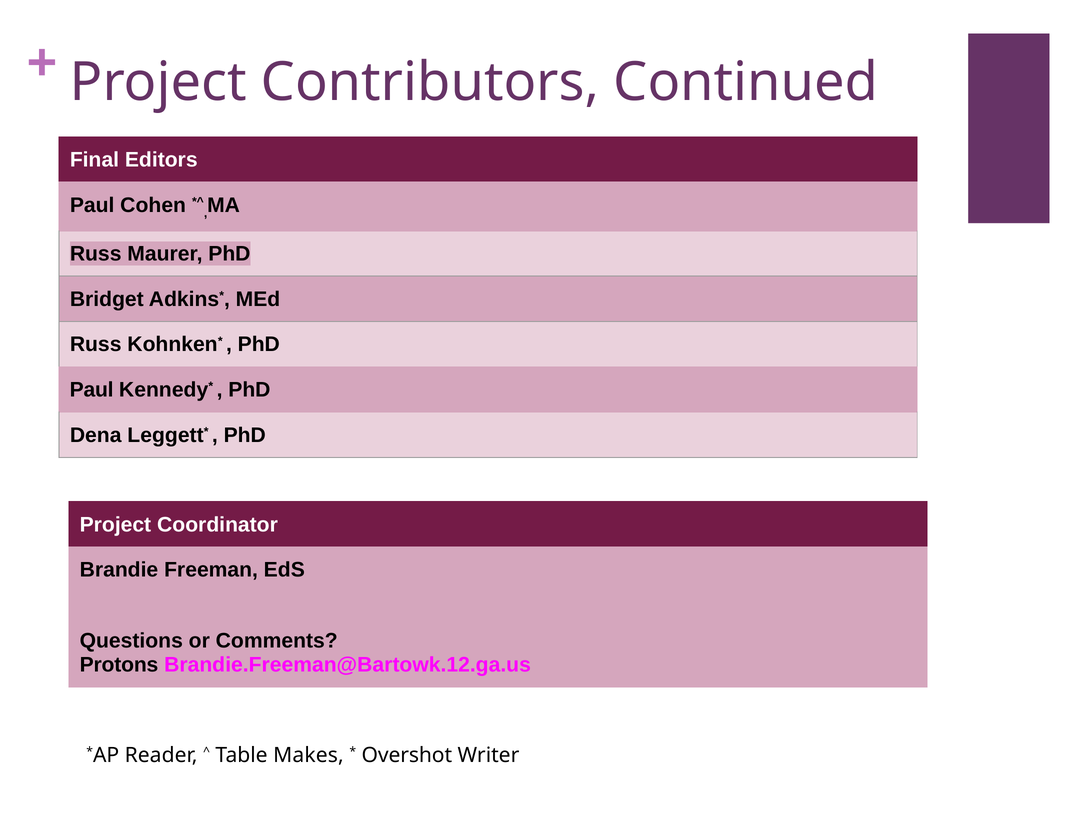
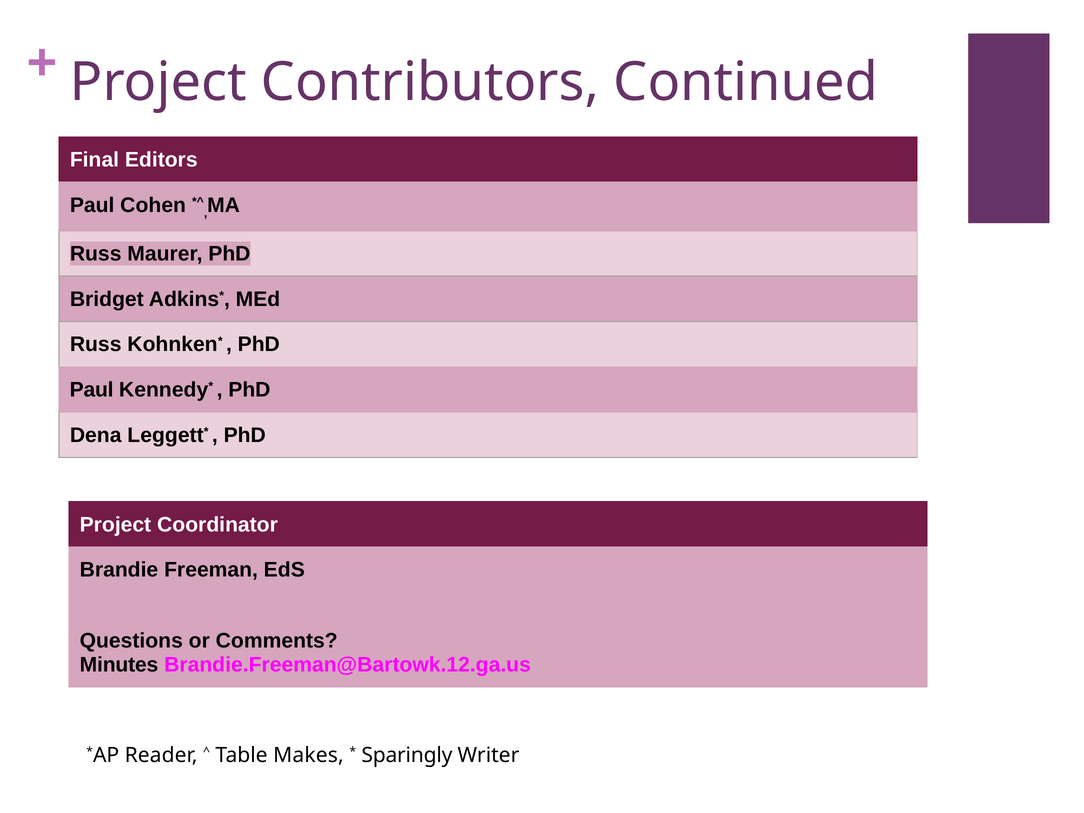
Protons: Protons -> Minutes
Overshot: Overshot -> Sparingly
